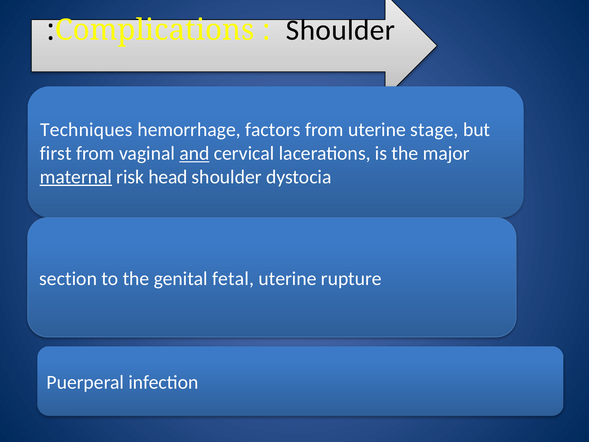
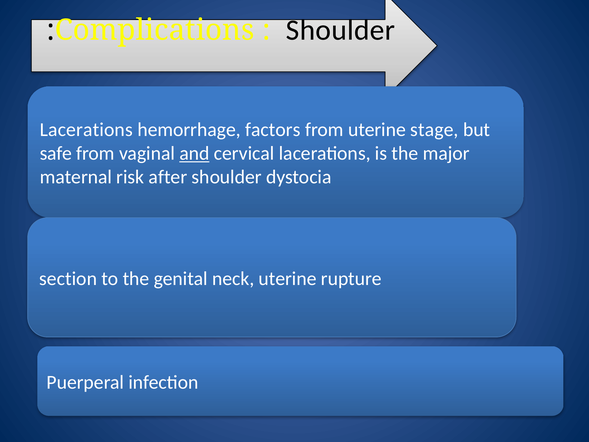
Techniques at (86, 130): Techniques -> Lacerations
first: first -> safe
maternal underline: present -> none
head: head -> after
fetal: fetal -> neck
